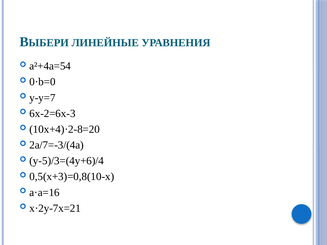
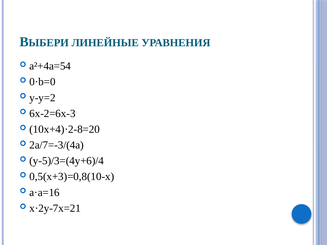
y-y=7: y-y=7 -> y-y=2
